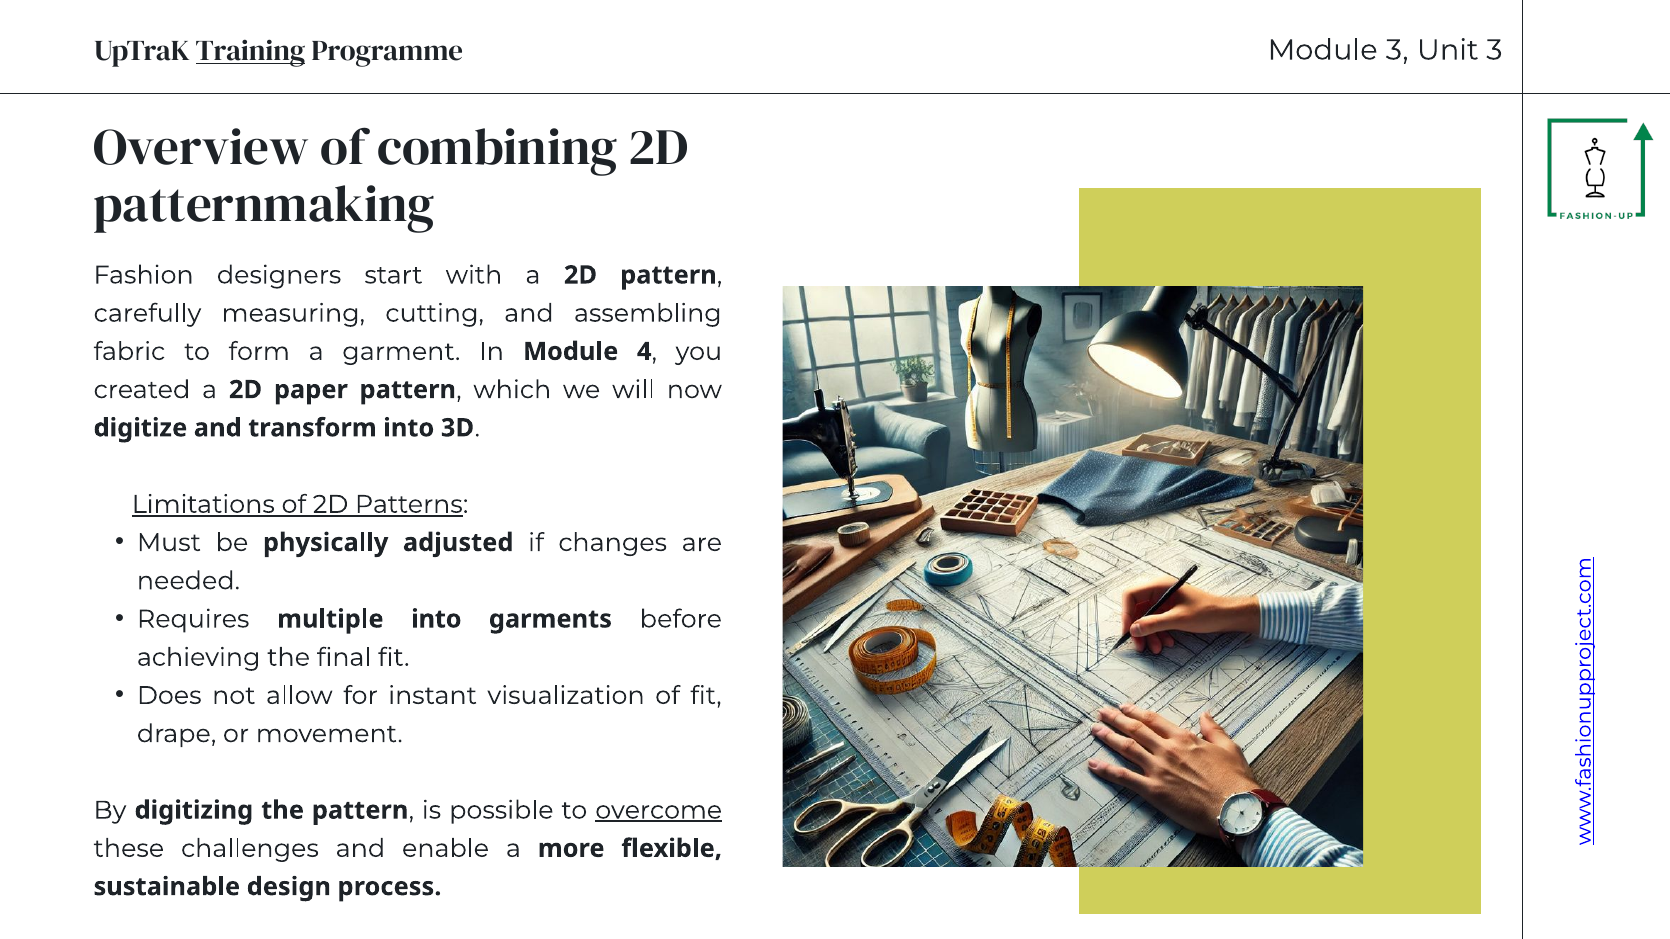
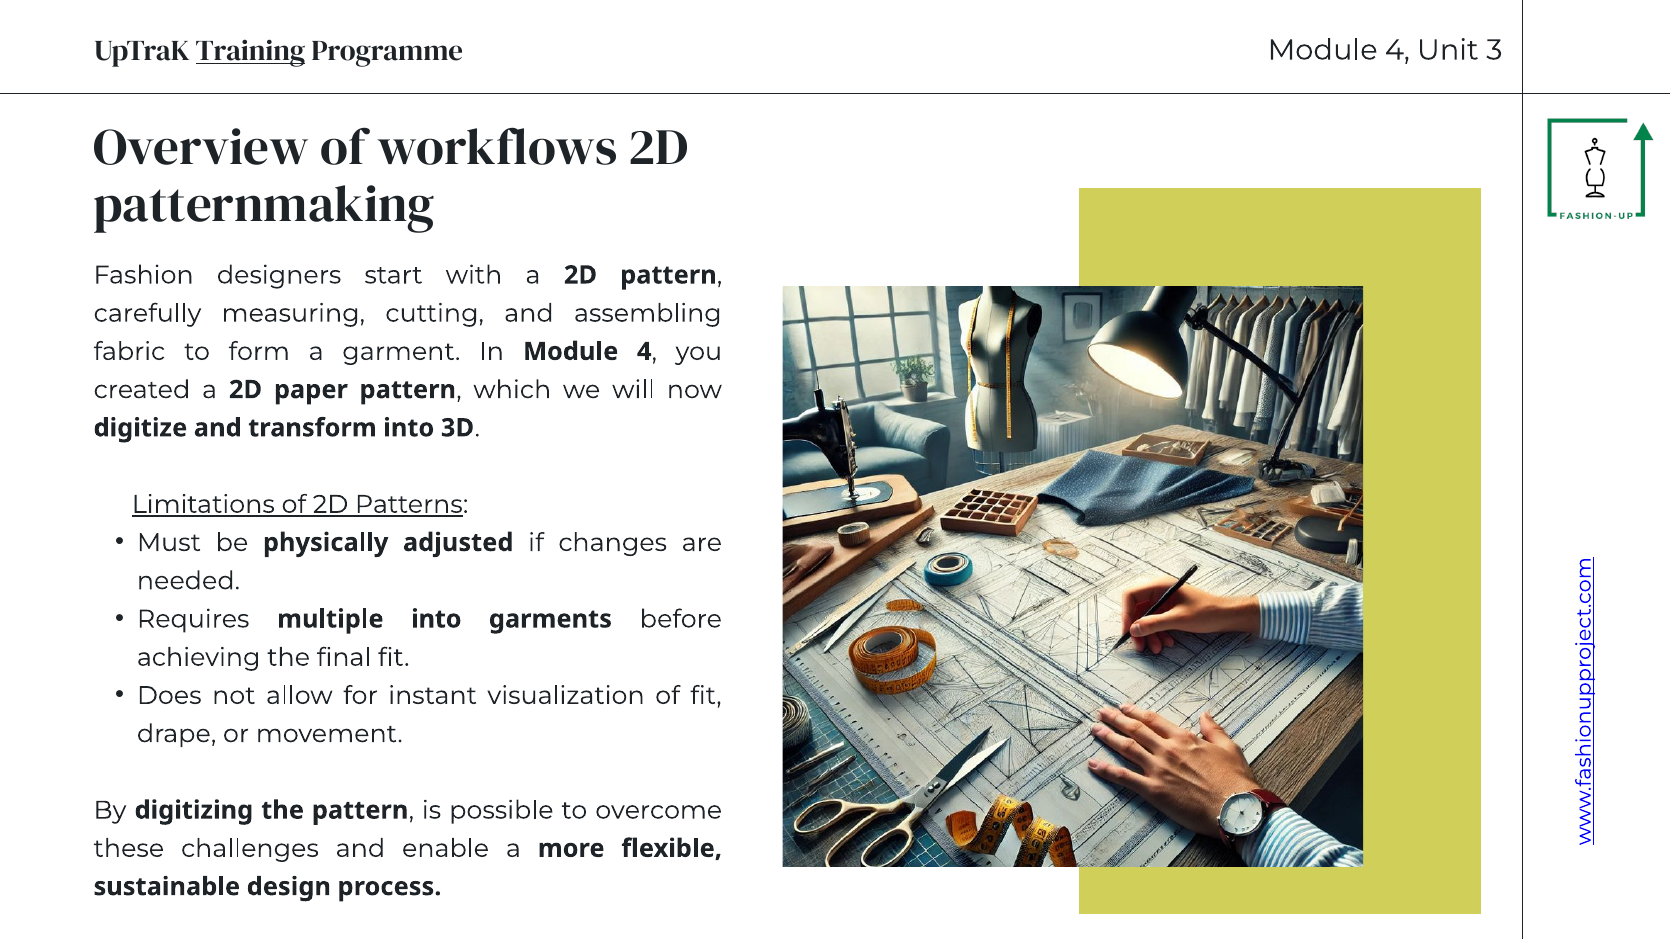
3 at (1397, 50): 3 -> 4
combining: combining -> workflows
overcome underline: present -> none
